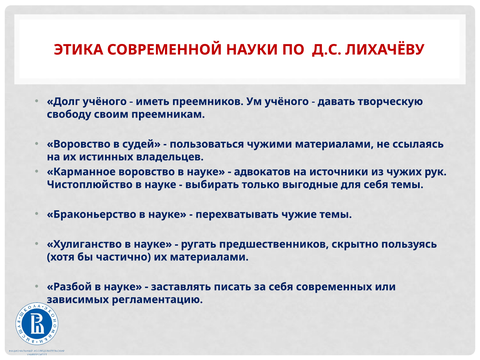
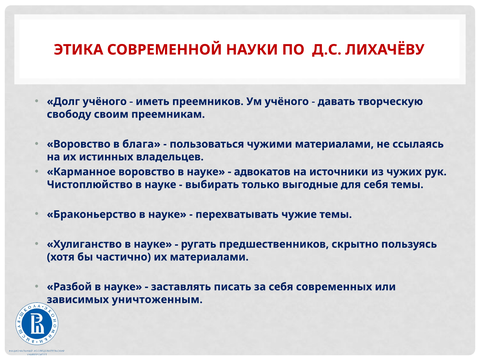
судей: судей -> блага
регламентацию: регламентацию -> уничтоженным
